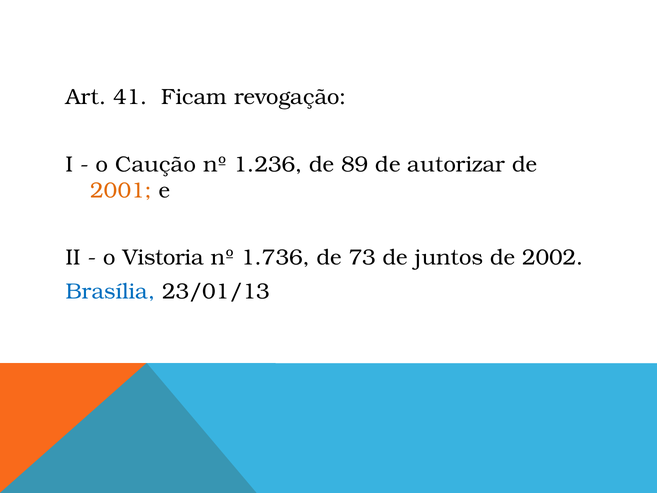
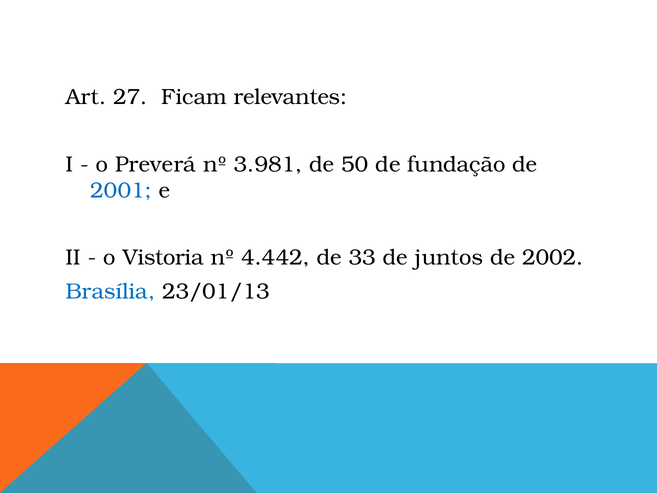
41: 41 -> 27
revogação: revogação -> relevantes
Caução: Caução -> Preverá
1.236: 1.236 -> 3.981
89: 89 -> 50
autorizar: autorizar -> fundação
2001 colour: orange -> blue
1.736: 1.736 -> 4.442
73: 73 -> 33
